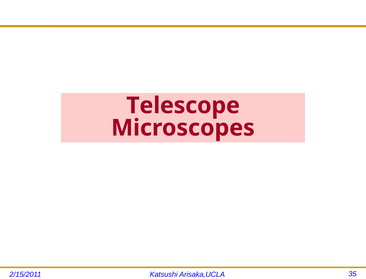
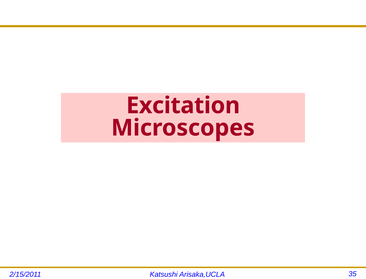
Telescope: Telescope -> Excitation
